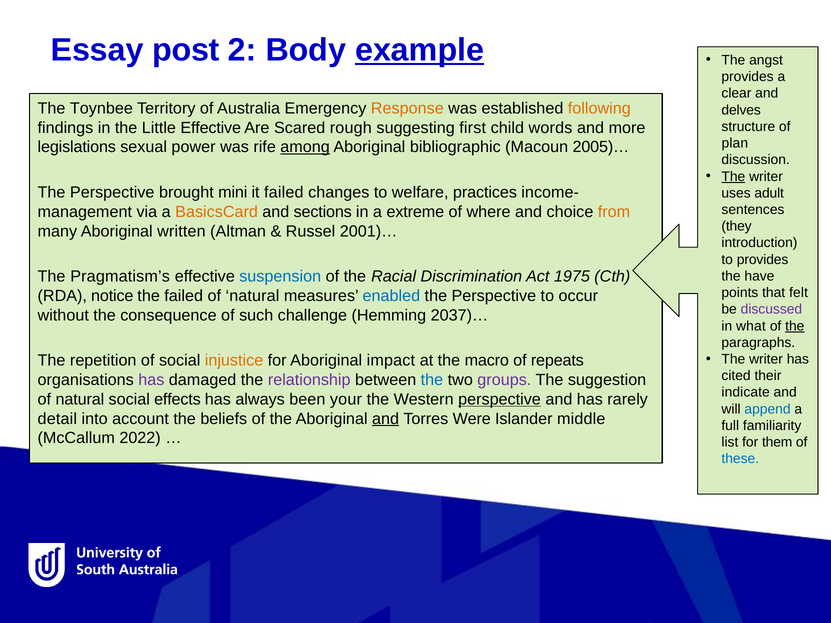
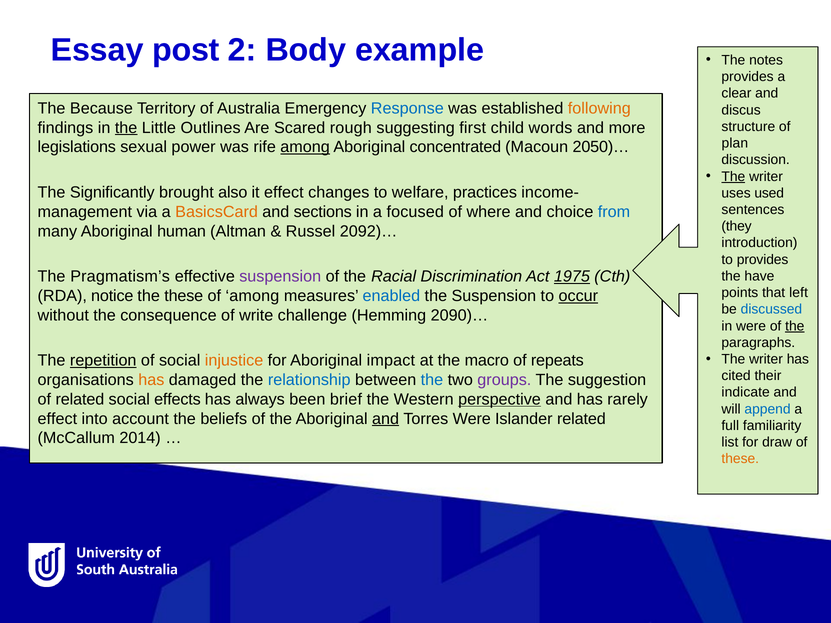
example underline: present -> none
angst: angst -> notes
Toynbee: Toynbee -> Because
Response colour: orange -> blue
delves: delves -> discus
the at (126, 128) underline: none -> present
Little Effective: Effective -> Outlines
bibliographic: bibliographic -> concentrated
2005)…: 2005)… -> 2050)…
Perspective at (112, 193): Perspective -> Significantly
mini: mini -> also
it failed: failed -> effect
adult: adult -> used
extreme: extreme -> focused
from colour: orange -> blue
written: written -> human
2001)…: 2001)… -> 2092)…
suspension at (280, 277) colour: blue -> purple
1975 underline: none -> present
felt: felt -> left
the failed: failed -> these
natural at (252, 296): natural -> among
Perspective at (494, 296): Perspective -> Suspension
occur underline: none -> present
discussed colour: purple -> blue
such: such -> write
2037)…: 2037)… -> 2090)…
in what: what -> were
repetition underline: none -> present
has at (151, 380) colour: purple -> orange
relationship colour: purple -> blue
natural at (80, 399): natural -> related
your: your -> brief
detail at (57, 419): detail -> effect
Islander middle: middle -> related
2022: 2022 -> 2014
them: them -> draw
these at (740, 459) colour: blue -> orange
